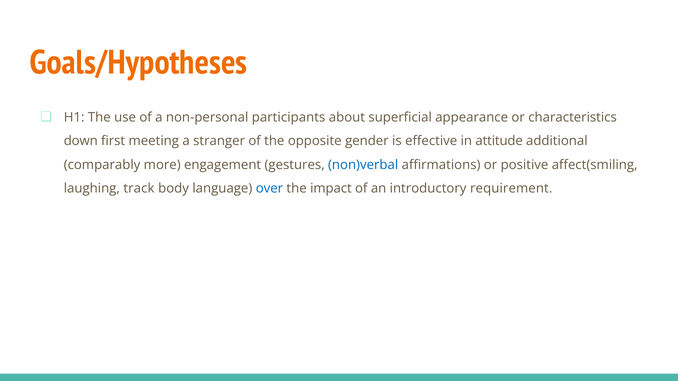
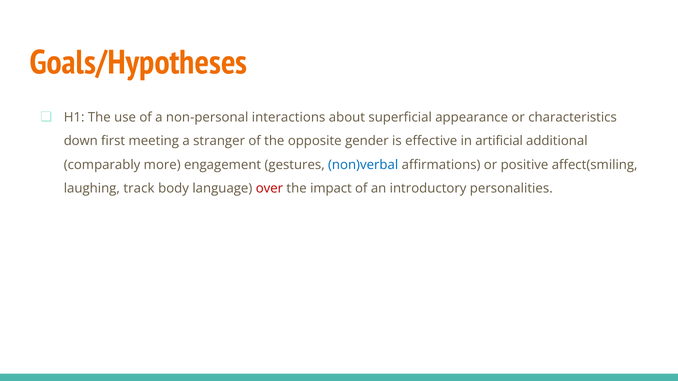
participants: participants -> interactions
attitude: attitude -> artificial
over colour: blue -> red
requirement: requirement -> personalities
